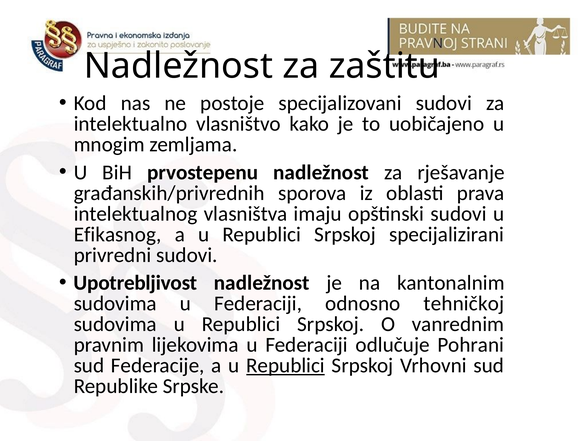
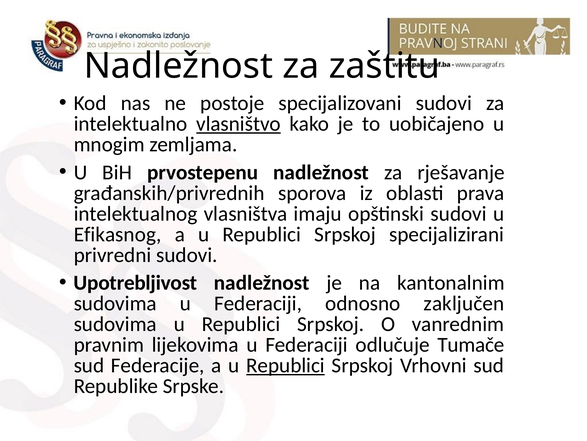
vlasništvo underline: none -> present
tehničkoj: tehničkoj -> zaključen
Pohrani: Pohrani -> Tumače
